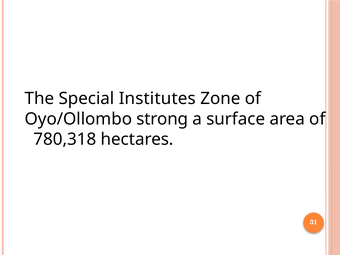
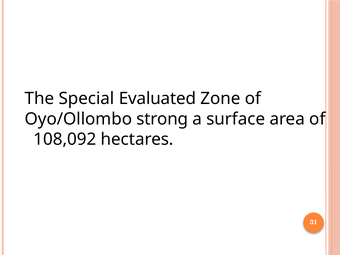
Institutes: Institutes -> Evaluated
780,318: 780,318 -> 108,092
